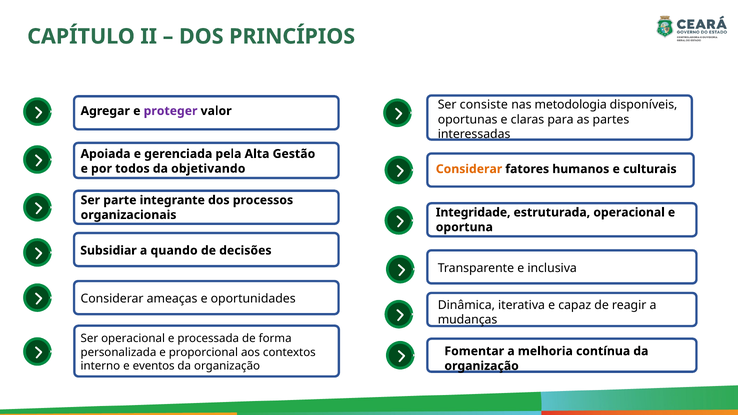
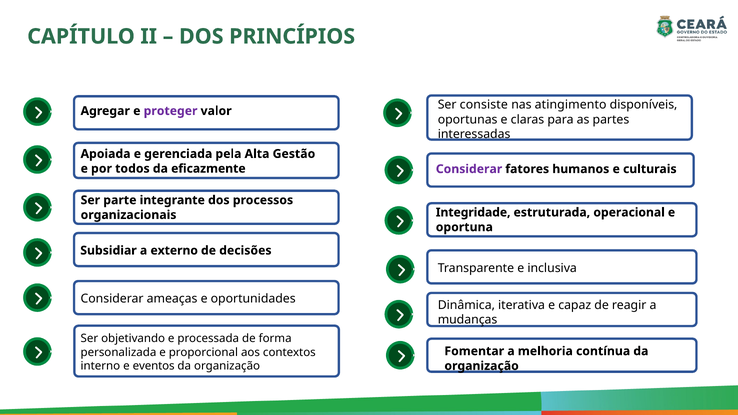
metodologia: metodologia -> atingimento
objetivando: objetivando -> eficazmente
Considerar at (469, 169) colour: orange -> purple
quando: quando -> externo
Ser operacional: operacional -> objetivando
